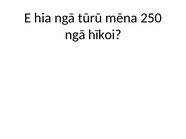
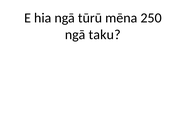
hīkoi: hīkoi -> taku
